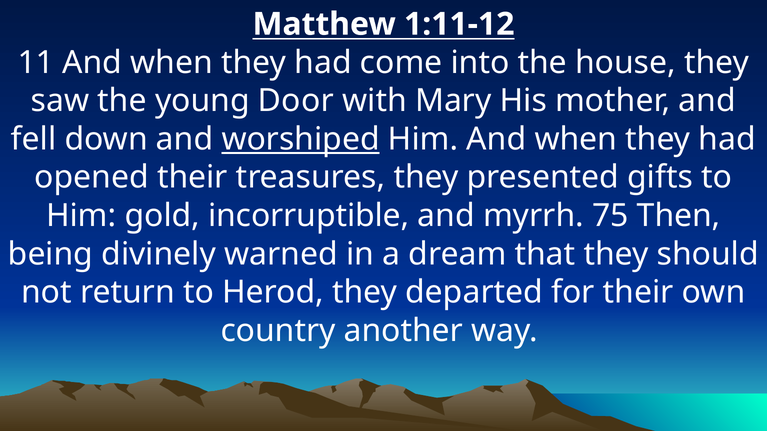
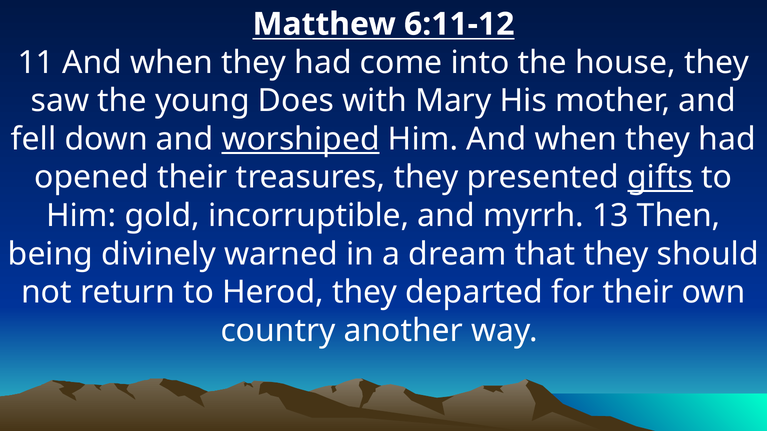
1:11-12: 1:11-12 -> 6:11-12
Door: Door -> Does
gifts underline: none -> present
75: 75 -> 13
